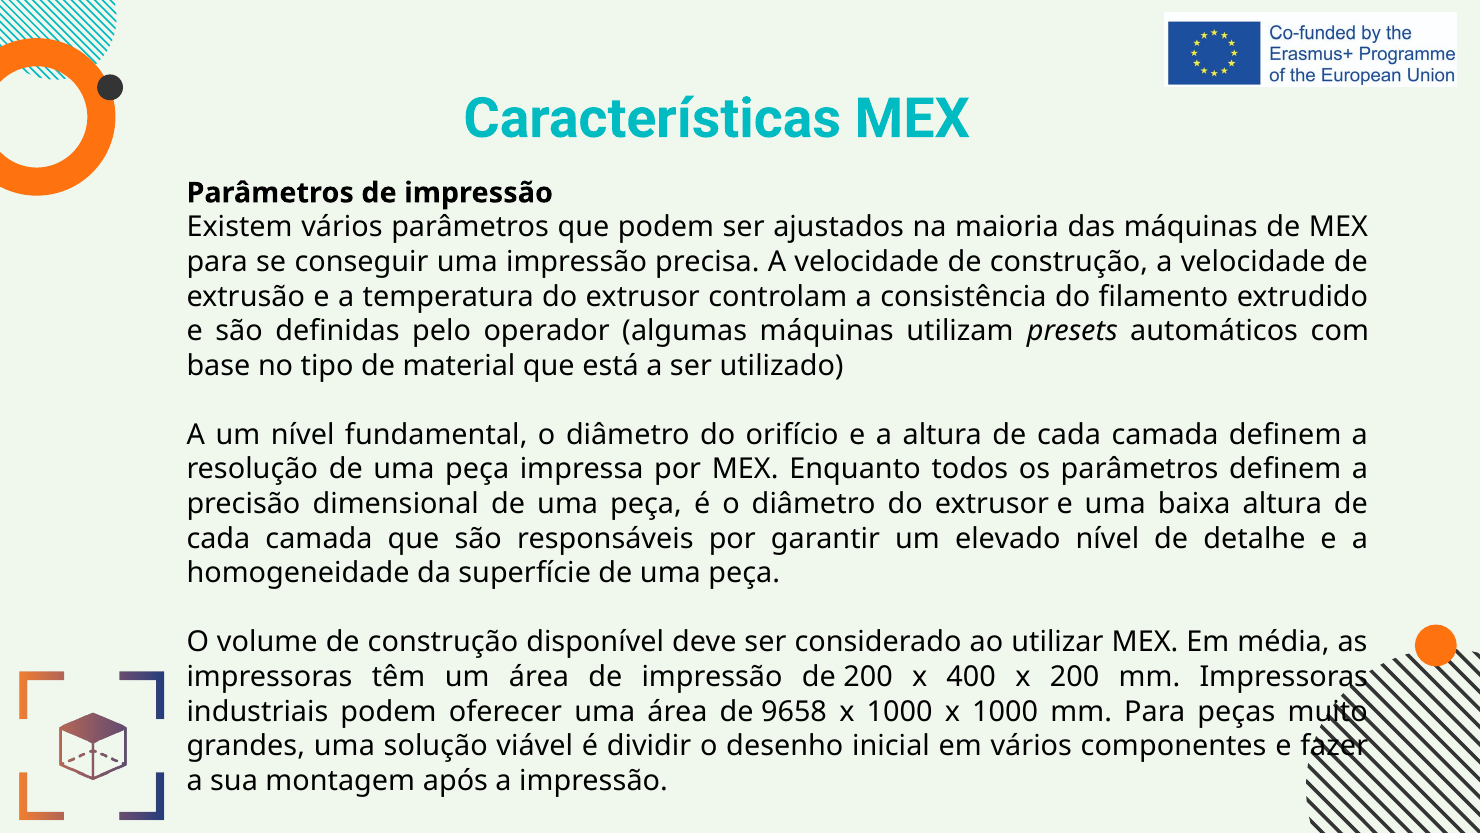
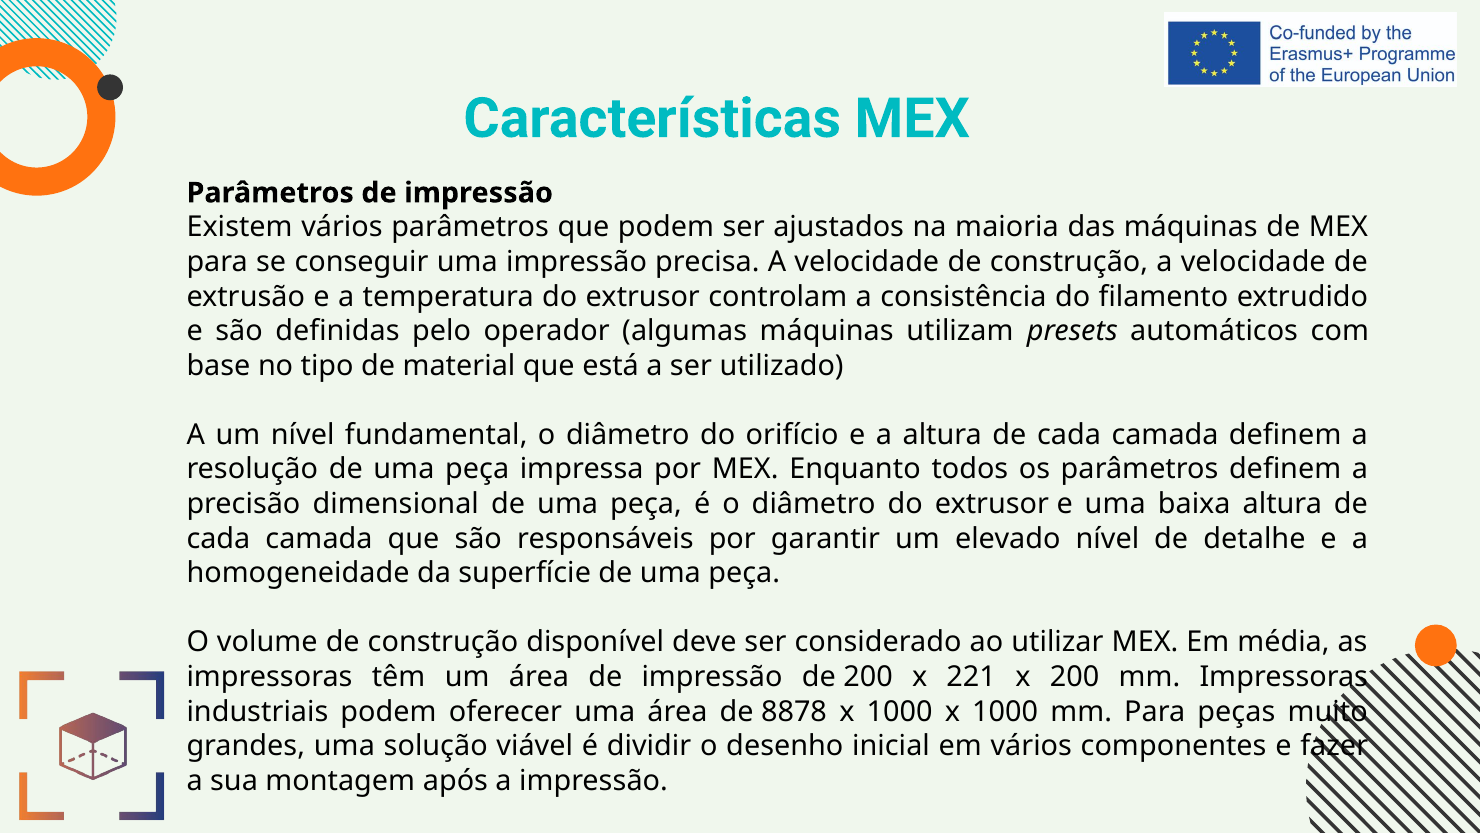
400: 400 -> 221
9658: 9658 -> 8878
